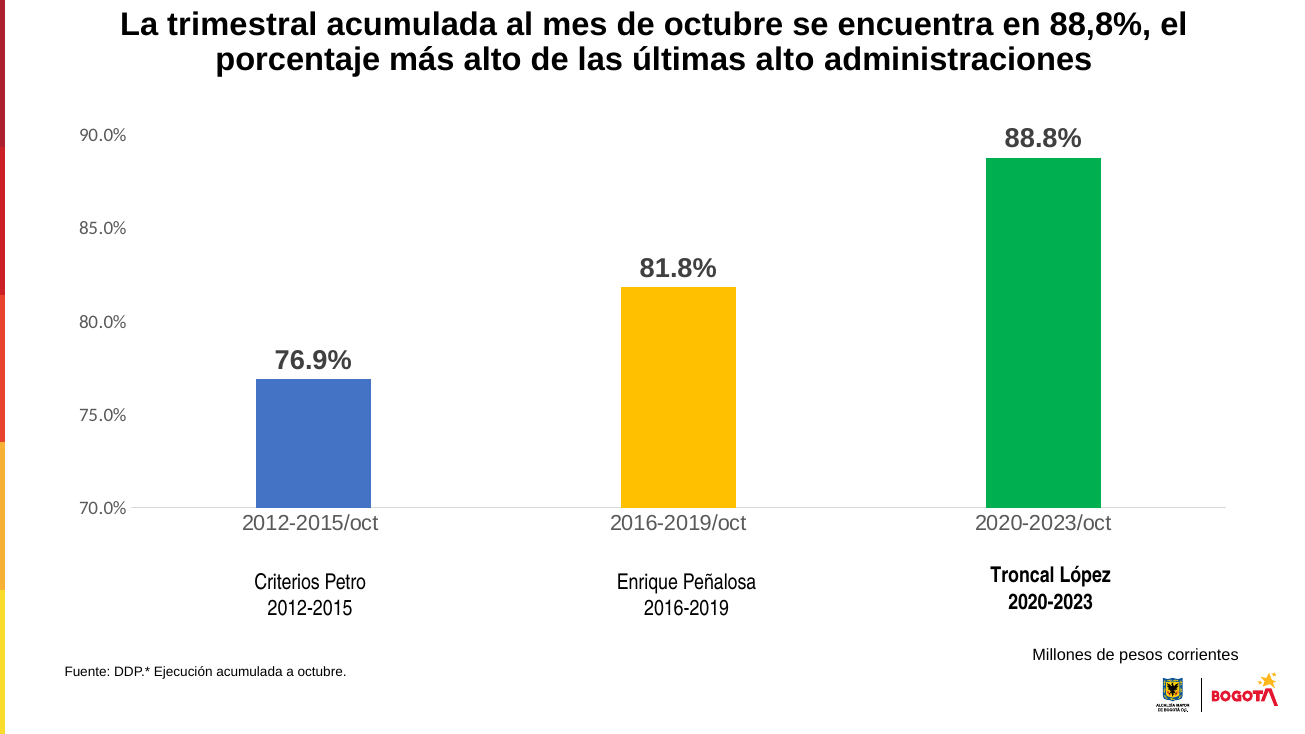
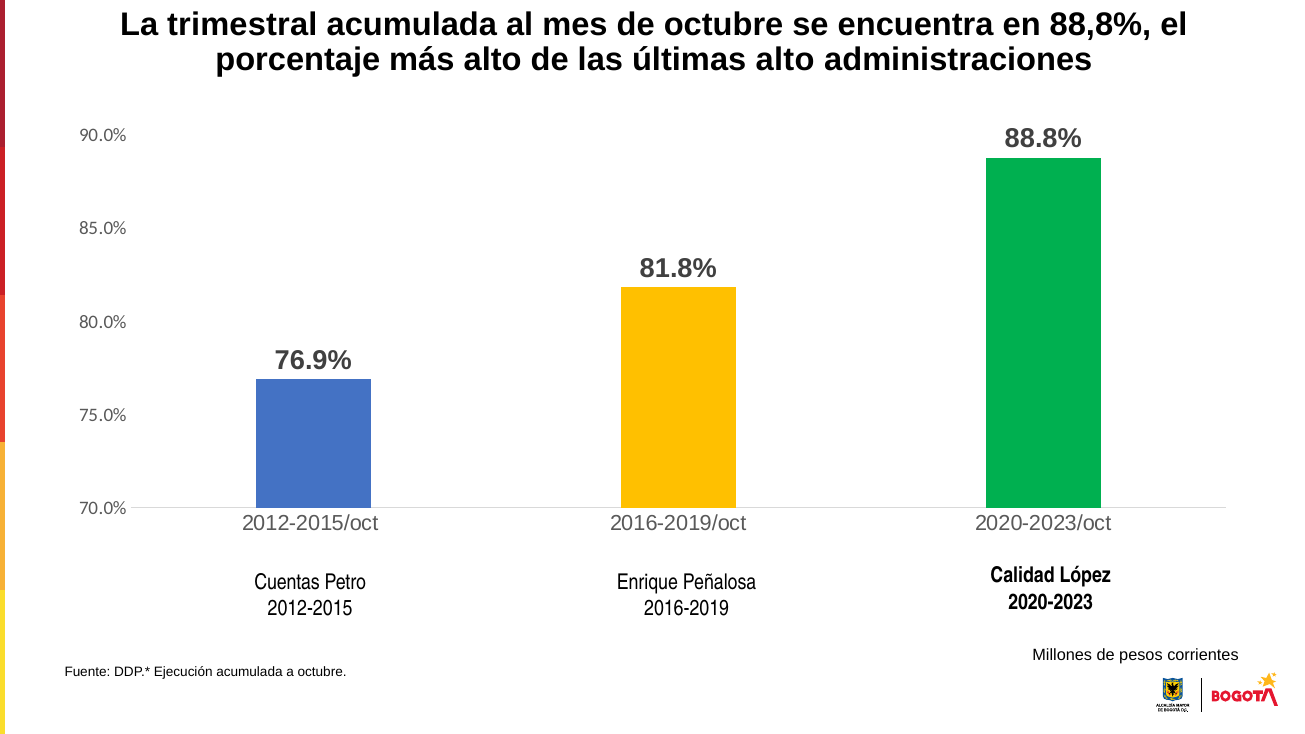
Troncal: Troncal -> Calidad
Criterios: Criterios -> Cuentas
